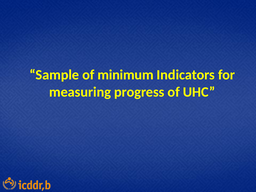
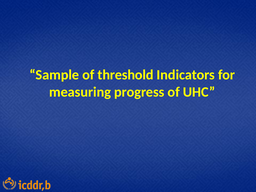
minimum: minimum -> threshold
